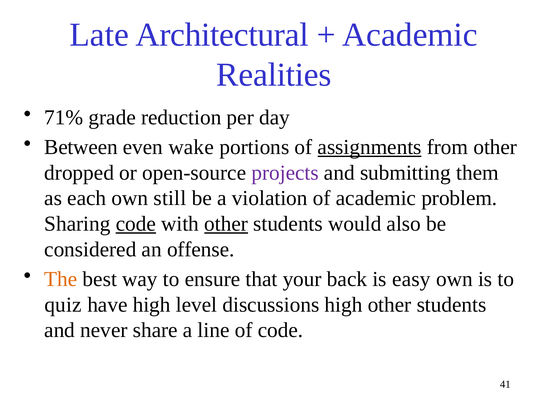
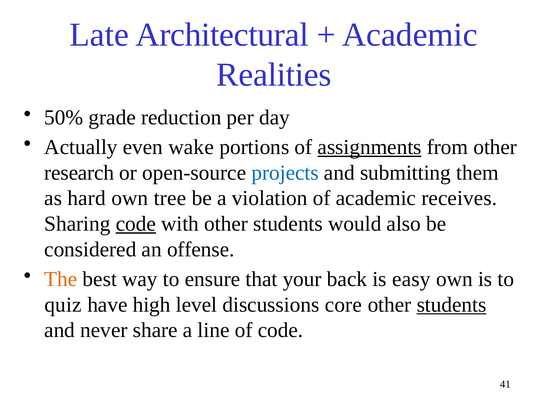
71%: 71% -> 50%
Between: Between -> Actually
dropped: dropped -> research
projects colour: purple -> blue
each: each -> hard
still: still -> tree
problem: problem -> receives
other at (226, 224) underline: present -> none
discussions high: high -> core
students at (452, 305) underline: none -> present
